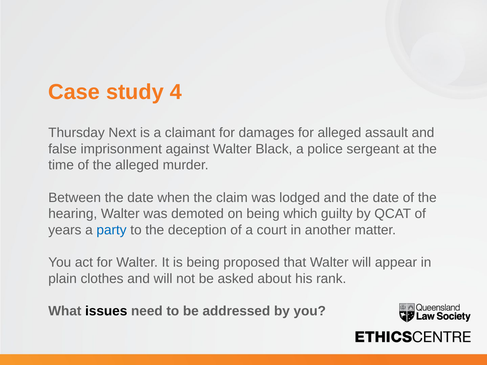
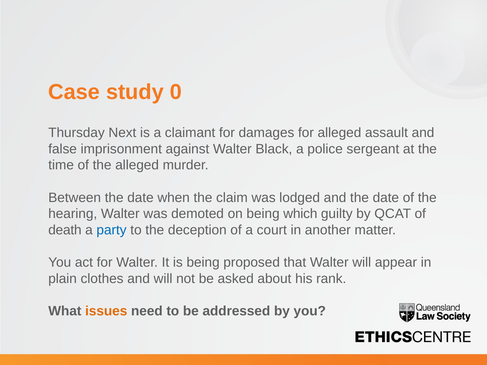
4: 4 -> 0
years: years -> death
issues colour: black -> orange
